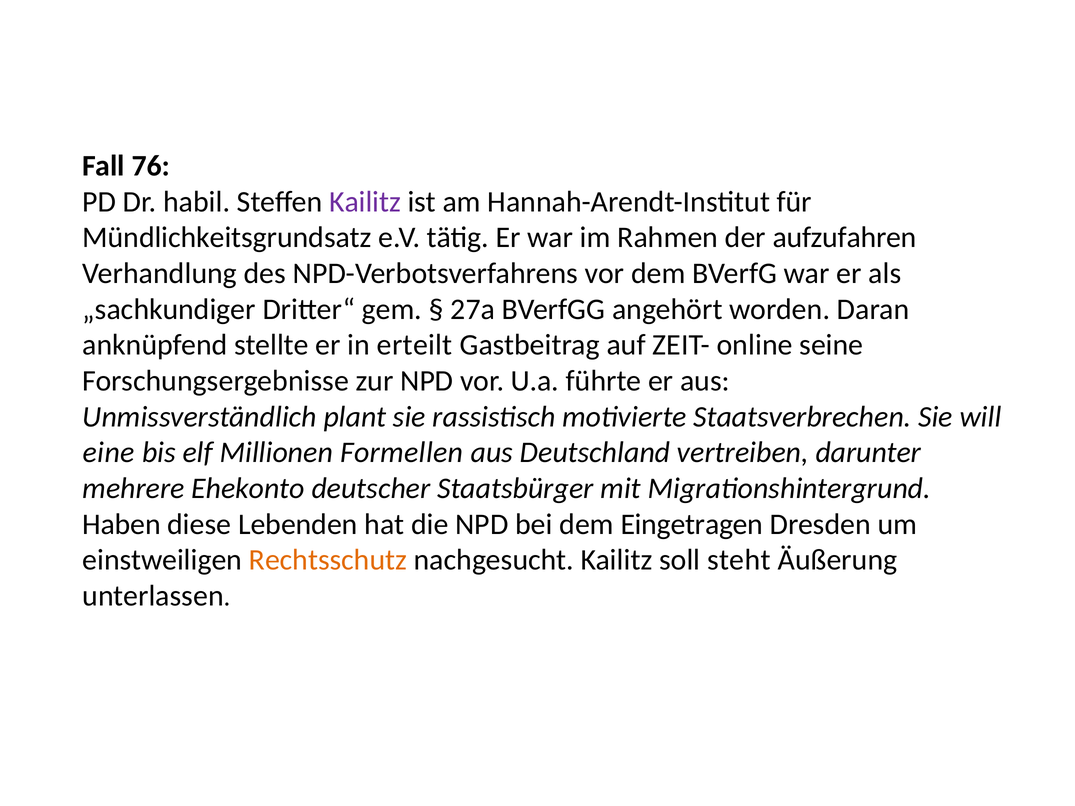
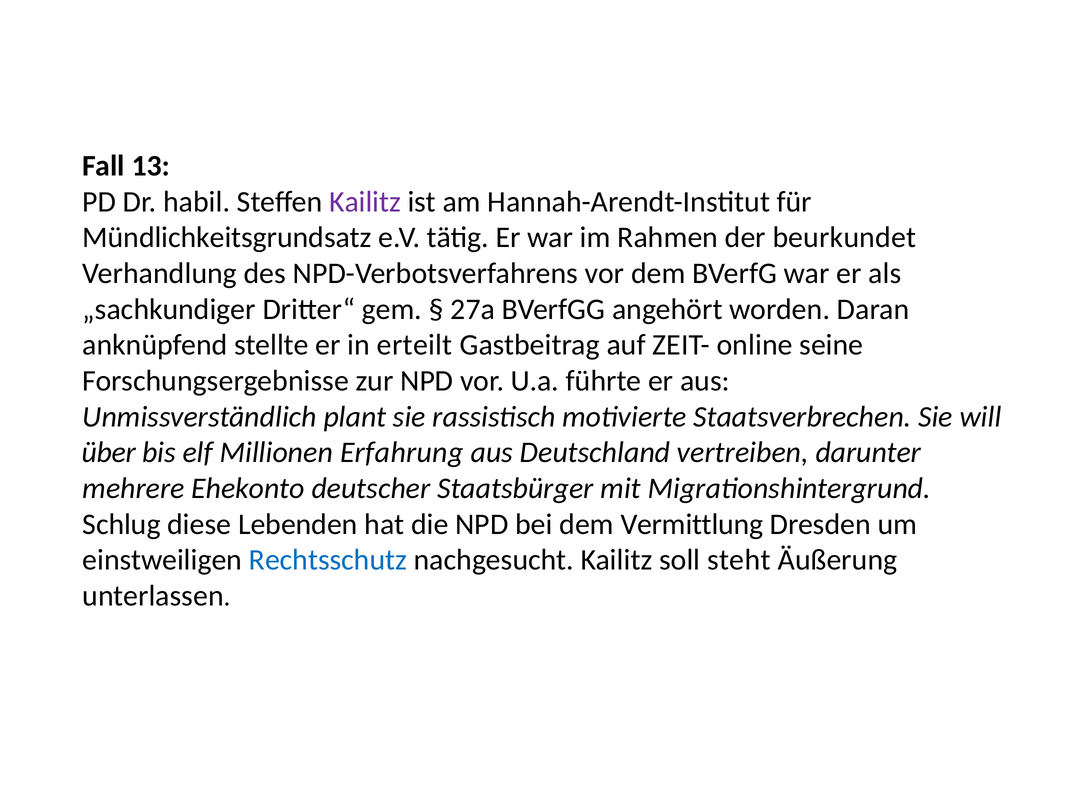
76: 76 -> 13
aufzufahren: aufzufahren -> beurkundet
eine: eine -> über
Formellen: Formellen -> Erfahrung
Haben: Haben -> Schlug
Eingetragen: Eingetragen -> Vermittlung
Rechtsschutz colour: orange -> blue
